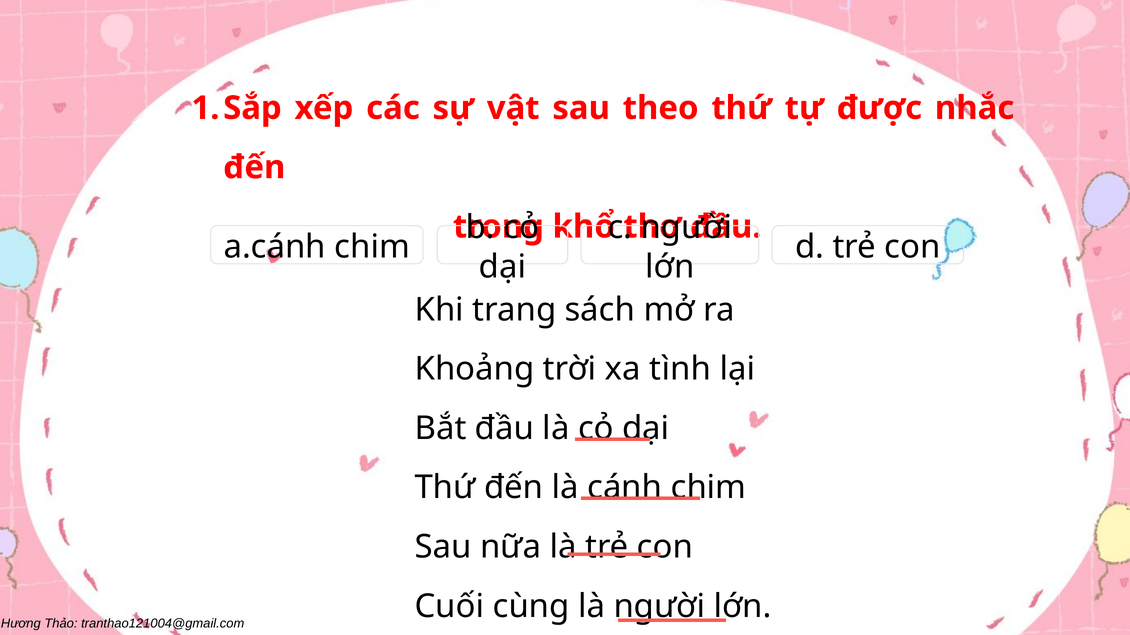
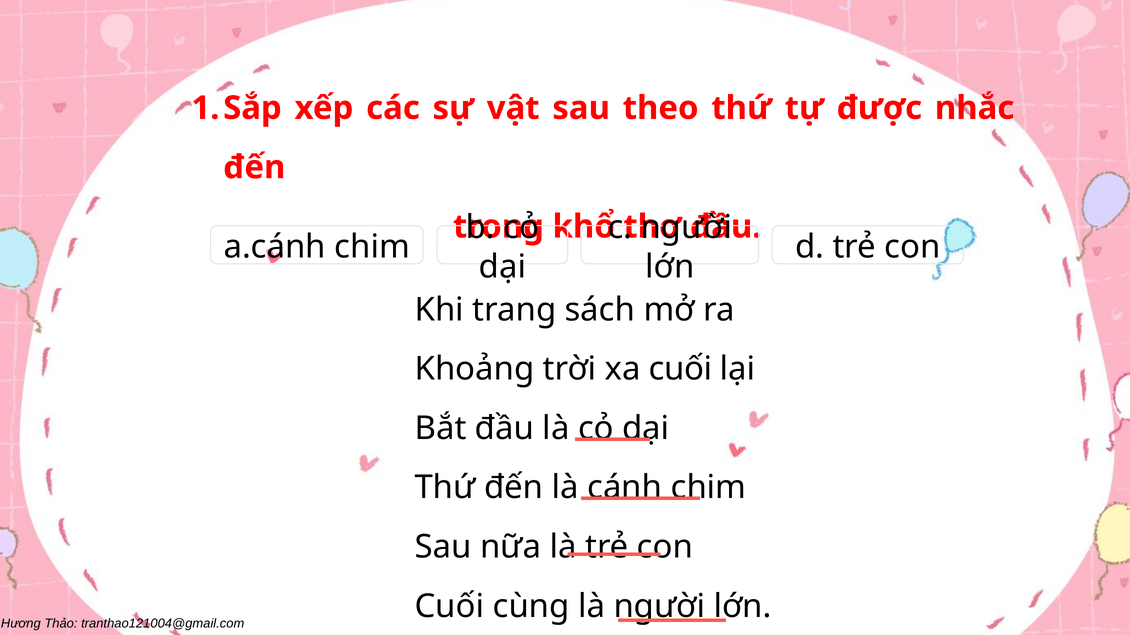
xa tình: tình -> cuối
